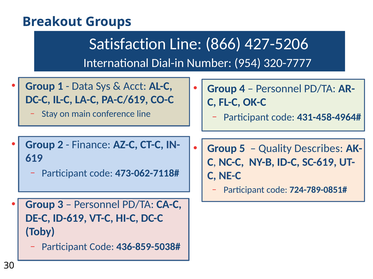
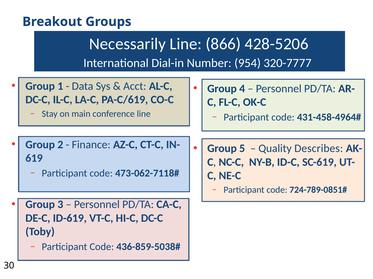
Satisfaction: Satisfaction -> Necessarily
427-5206: 427-5206 -> 428-5206
